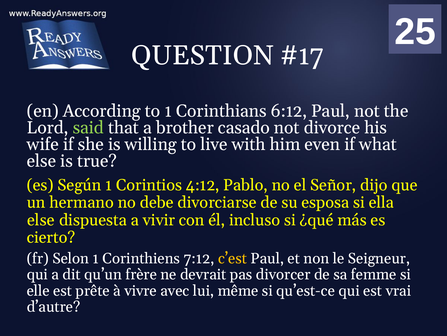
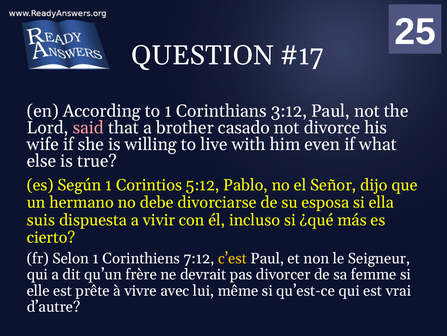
6:12: 6:12 -> 3:12
said colour: light green -> pink
4:12: 4:12 -> 5:12
else at (41, 220): else -> suis
